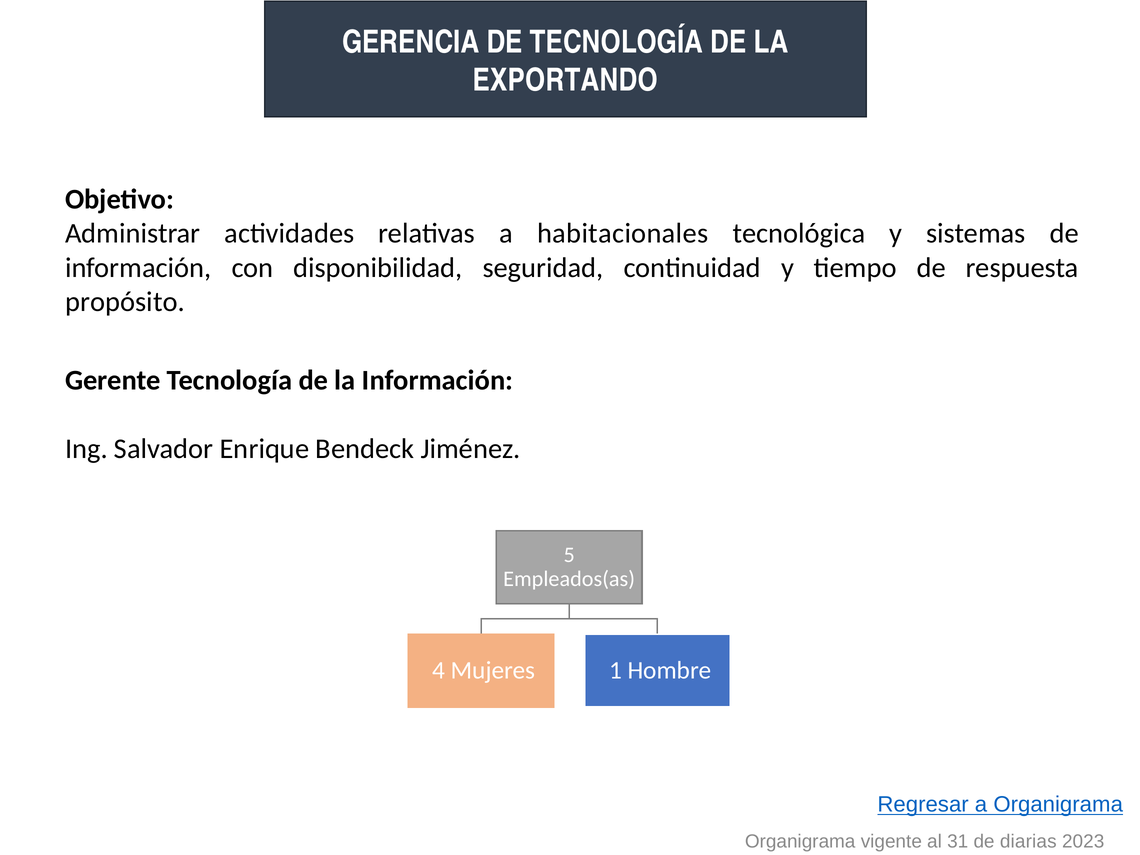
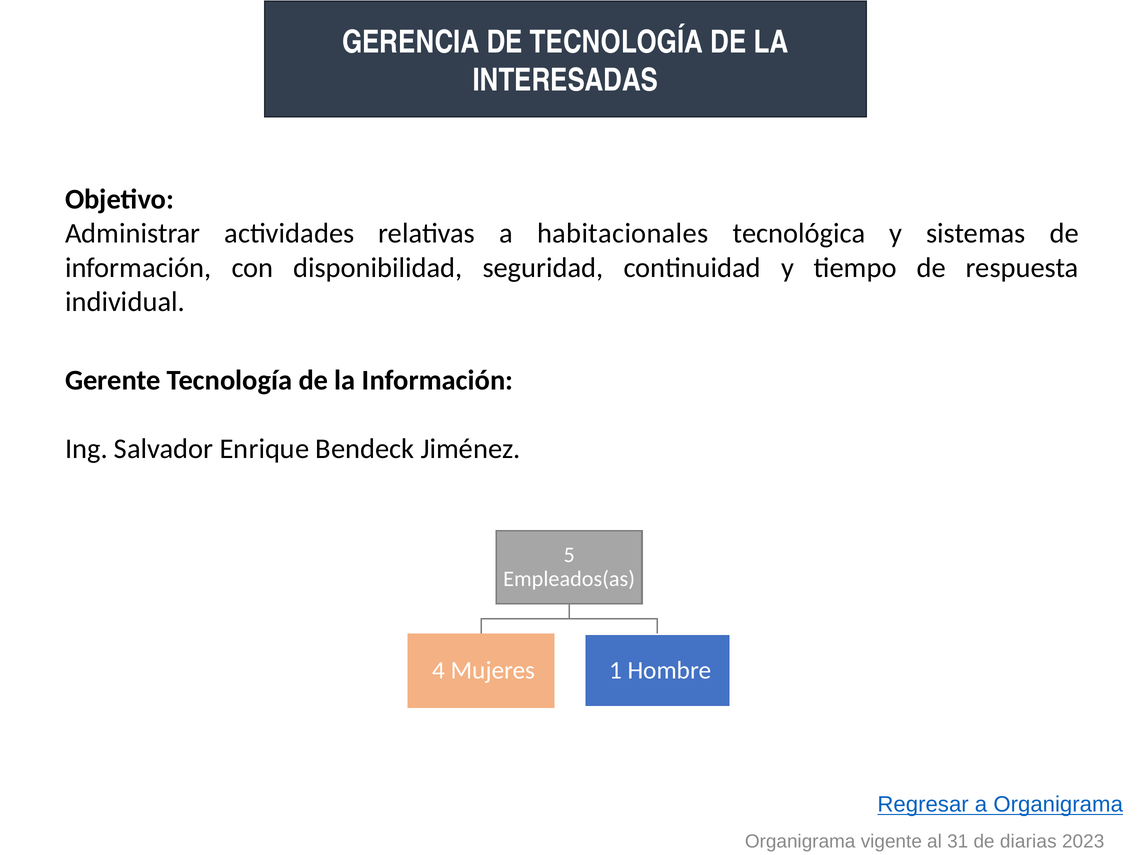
EXPORTANDO: EXPORTANDO -> INTERESADAS
propósito: propósito -> individual
